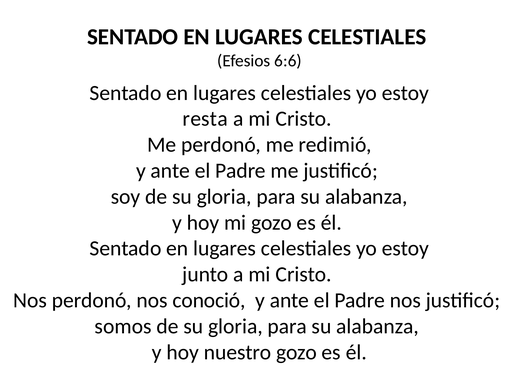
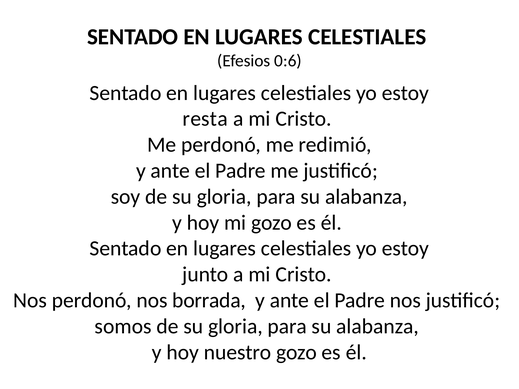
6:6: 6:6 -> 0:6
conoció: conoció -> borrada
